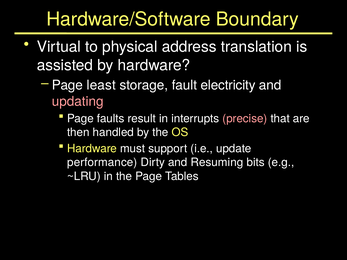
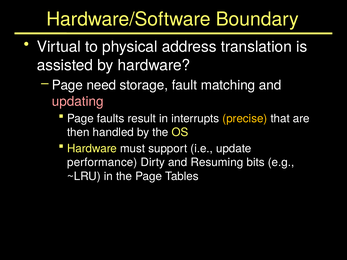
least: least -> need
electricity: electricity -> matching
precise colour: pink -> yellow
